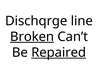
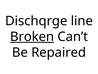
Repaired underline: present -> none
